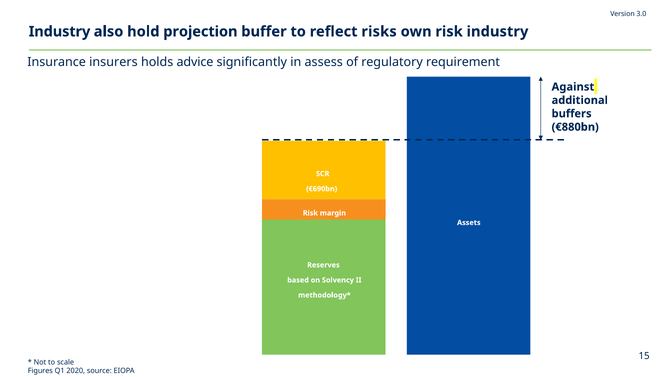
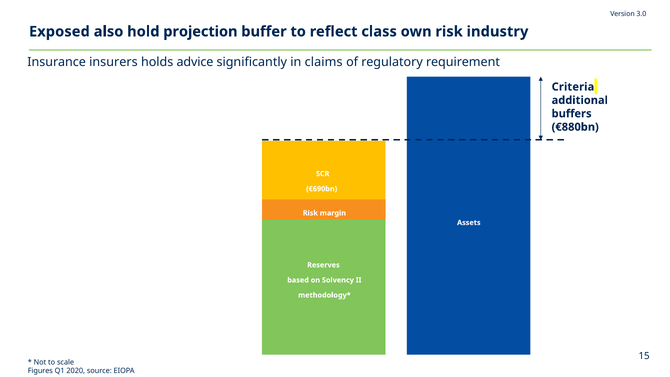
Industry at (59, 32): Industry -> Exposed
risks: risks -> class
assess: assess -> claims
Against: Against -> Criteria
